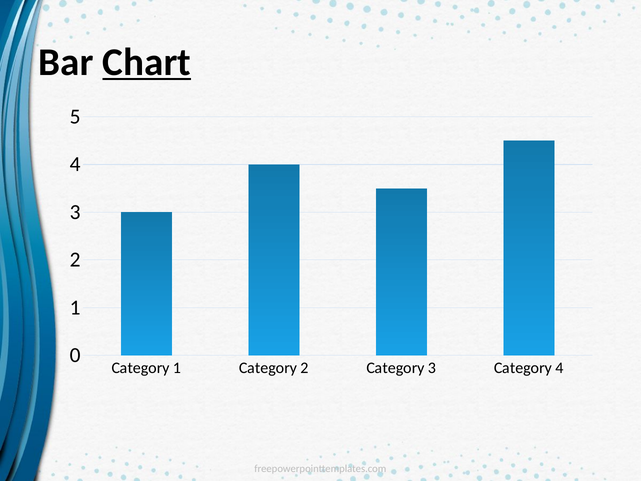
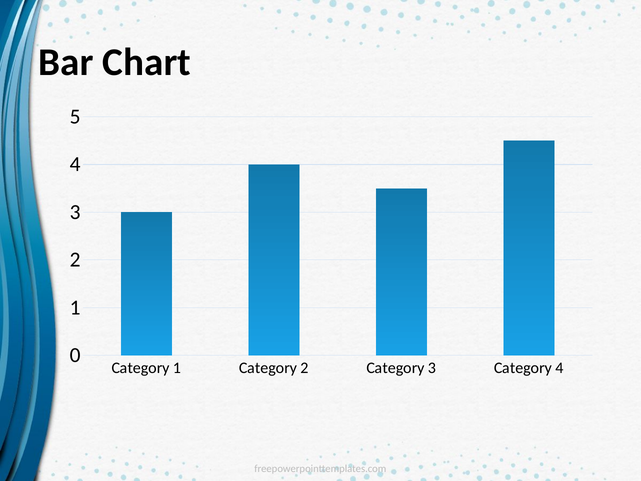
Chart underline: present -> none
